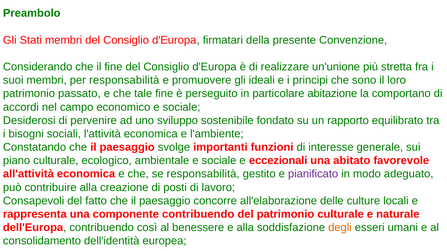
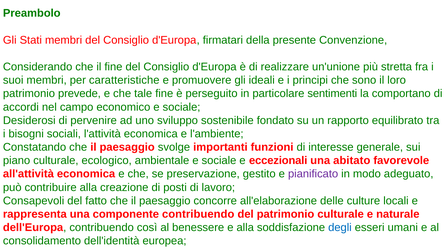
per responsabilità: responsabilità -> caratteristiche
passato: passato -> prevede
abitazione: abitazione -> sentimenti
se responsabilità: responsabilità -> preservazione
degli colour: orange -> blue
